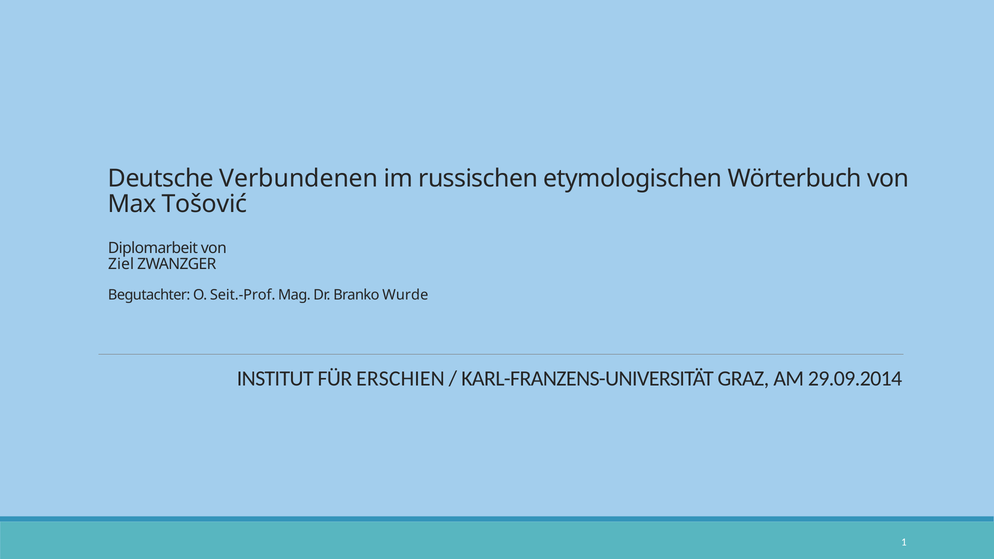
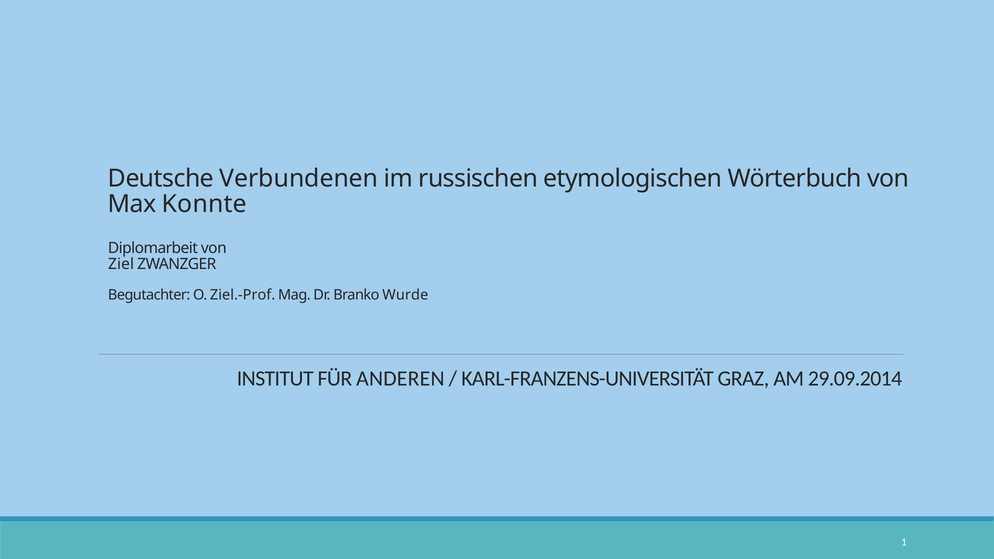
Tošović: Tošović -> Konnte
Seit.-Prof: Seit.-Prof -> Ziel.-Prof
ERSCHIEN: ERSCHIEN -> ANDEREN
